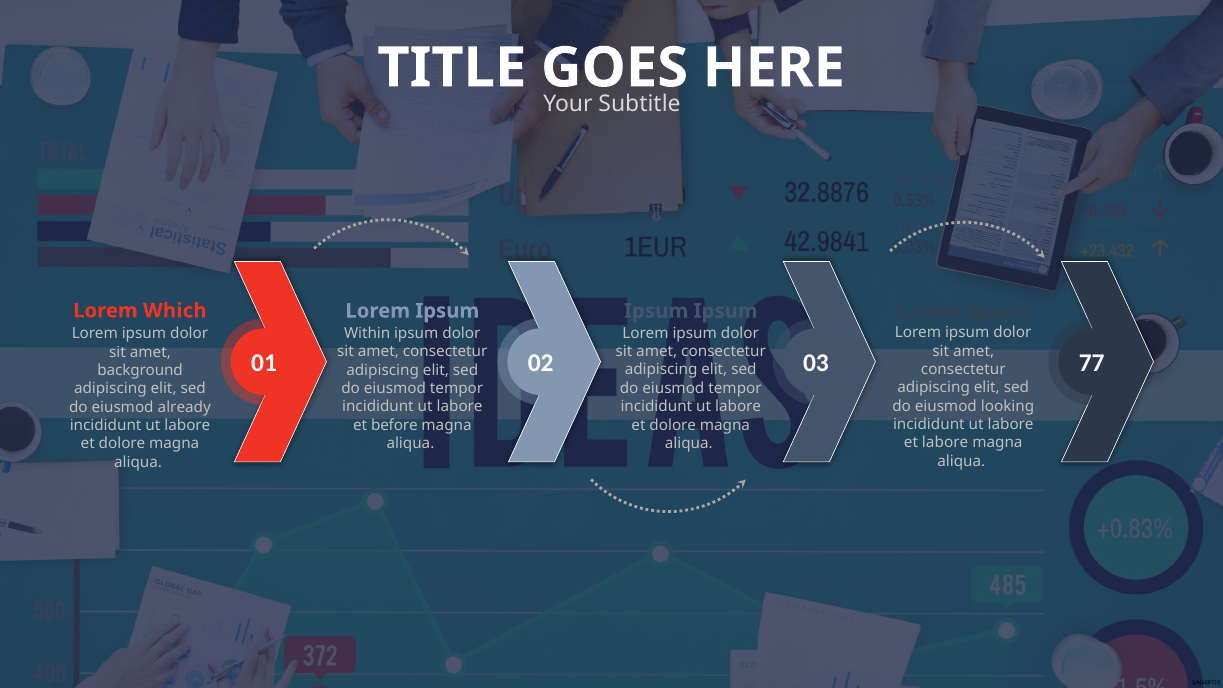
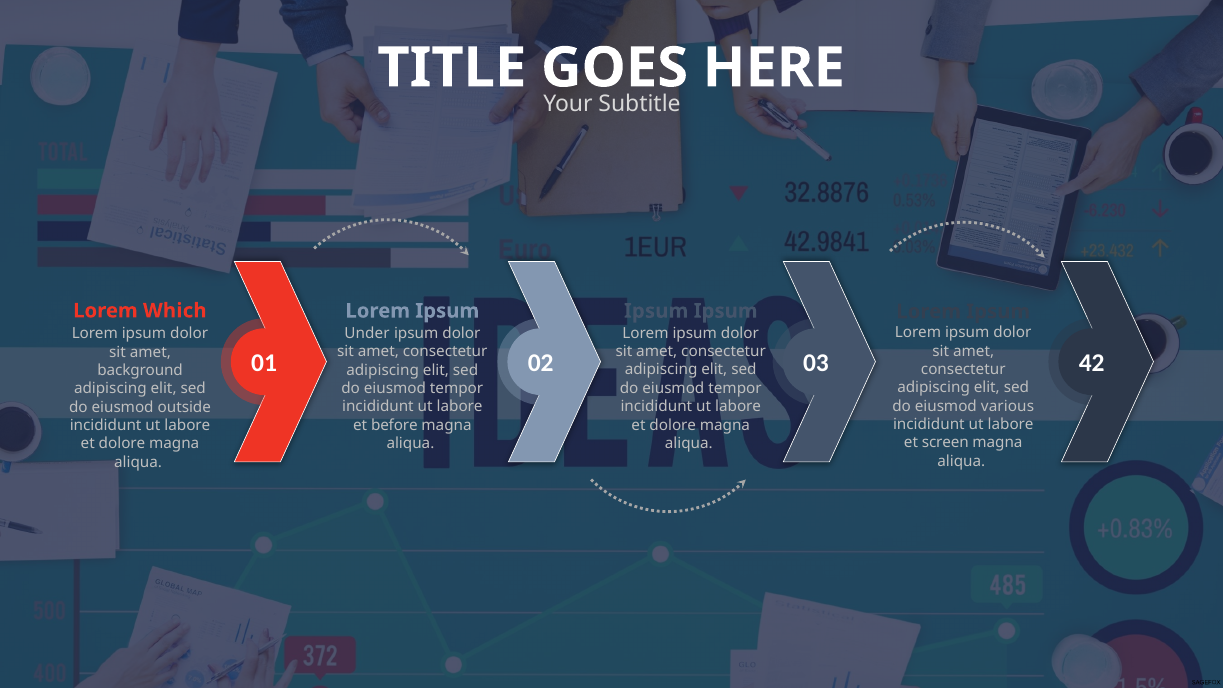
Within: Within -> Under
77: 77 -> 42
looking: looking -> various
already: already -> outside
et labore: labore -> screen
